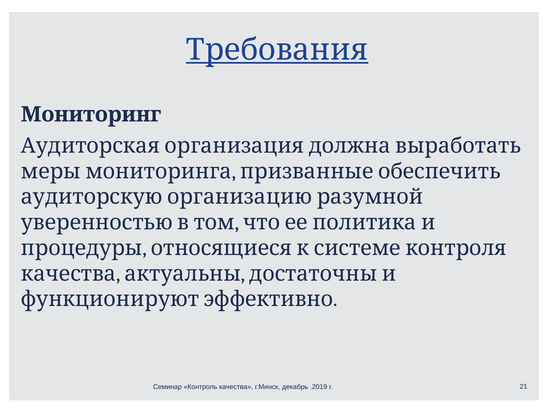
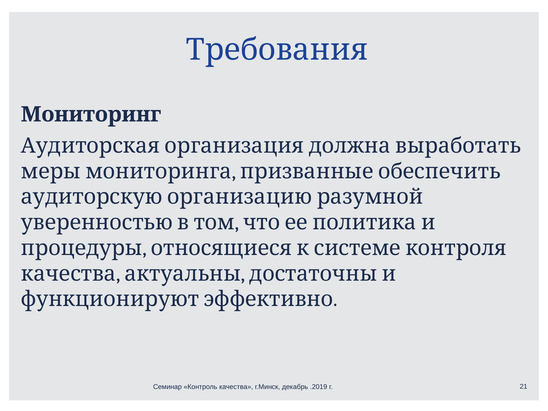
Требования underline: present -> none
